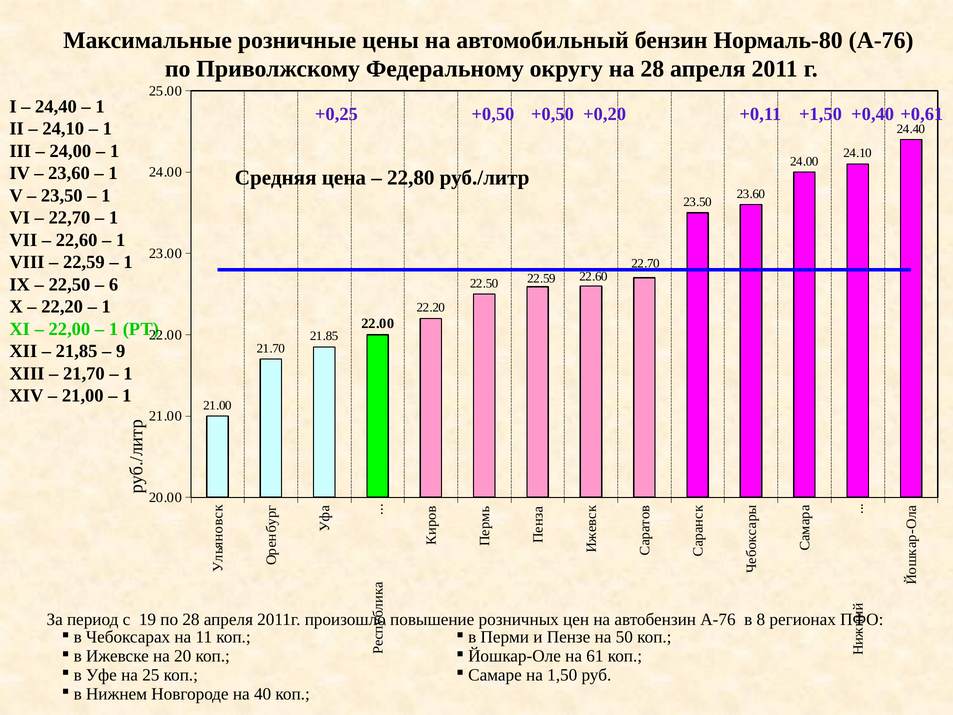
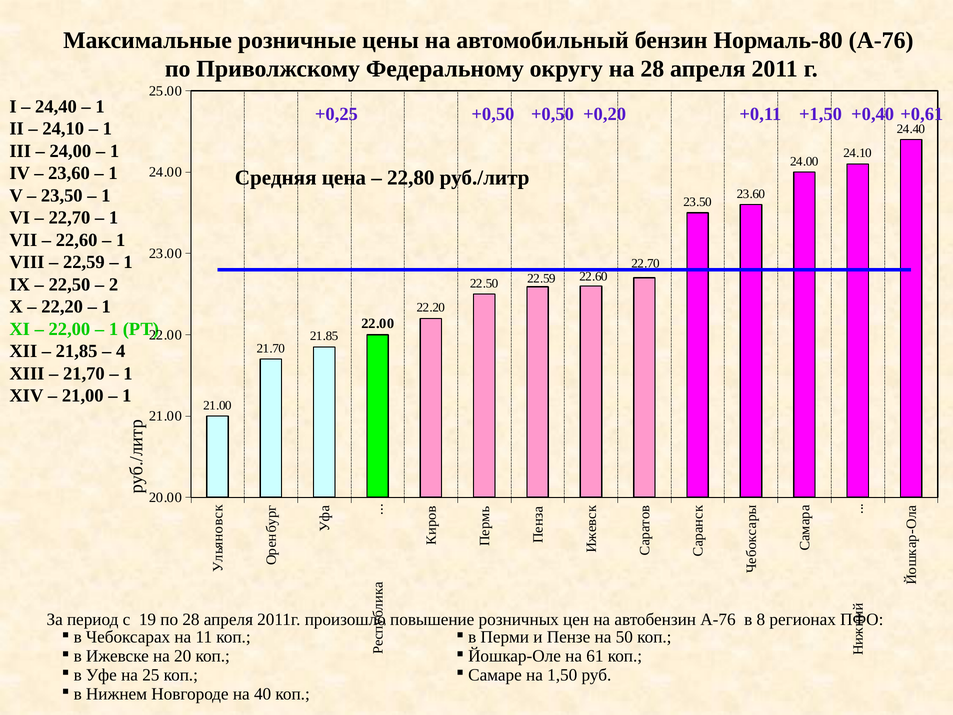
6: 6 -> 2
9: 9 -> 4
